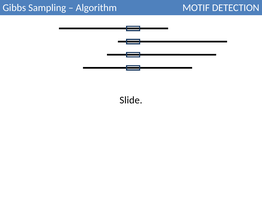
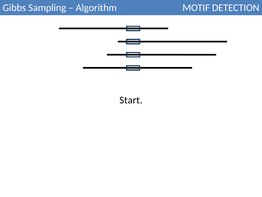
Slide: Slide -> Start
